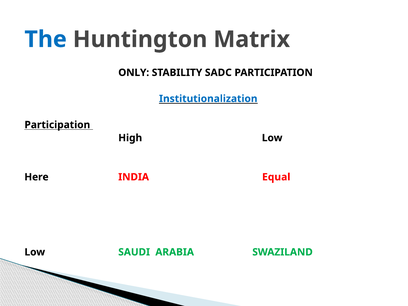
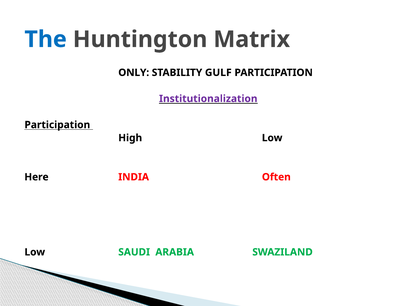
SADC: SADC -> GULF
Institutionalization colour: blue -> purple
Equal: Equal -> Often
